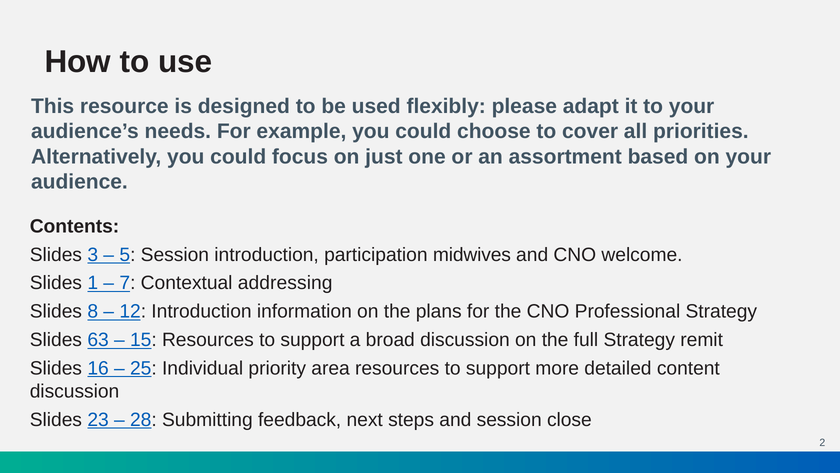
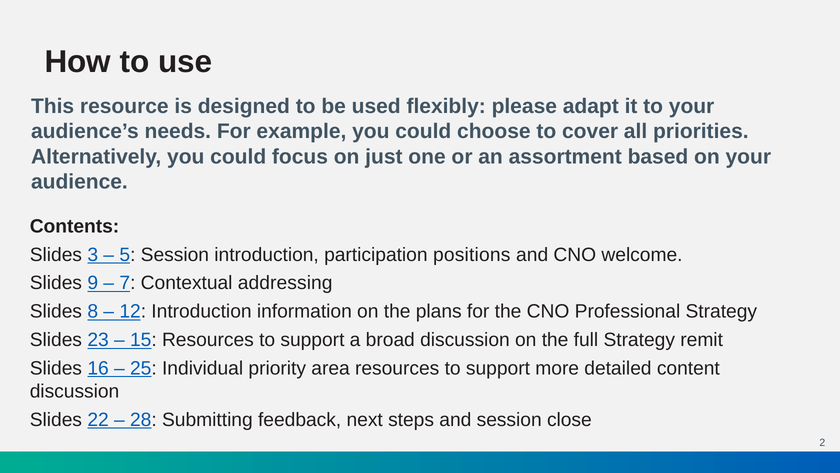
midwives: midwives -> positions
1: 1 -> 9
63: 63 -> 23
23: 23 -> 22
